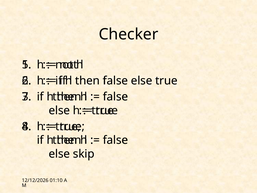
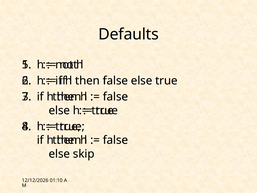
Checker: Checker -> Defaults
